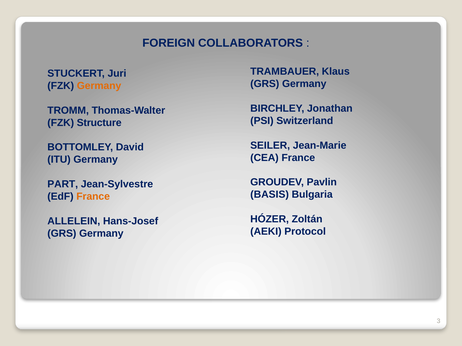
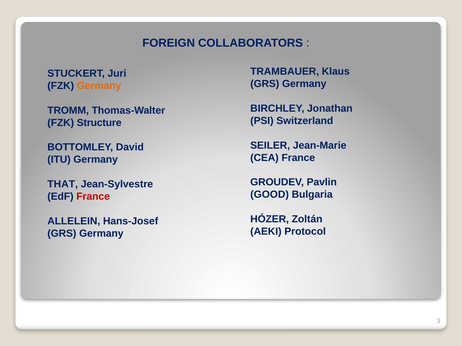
PART: PART -> THAT
BASIS: BASIS -> GOOD
France at (93, 197) colour: orange -> red
